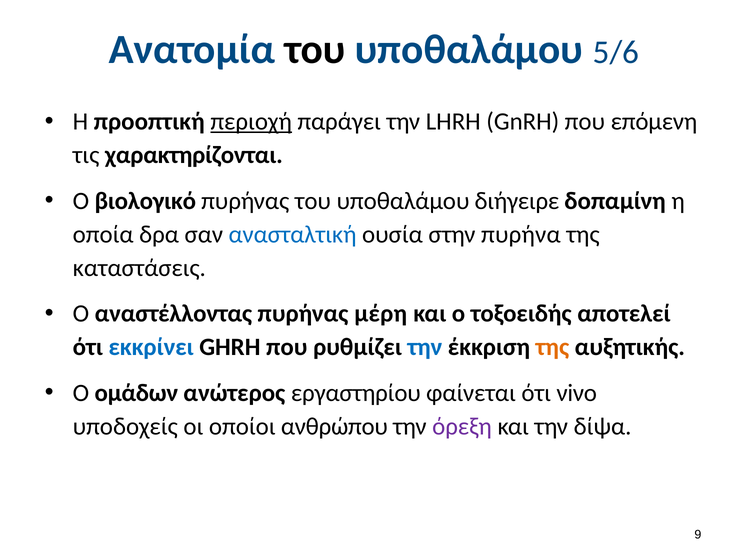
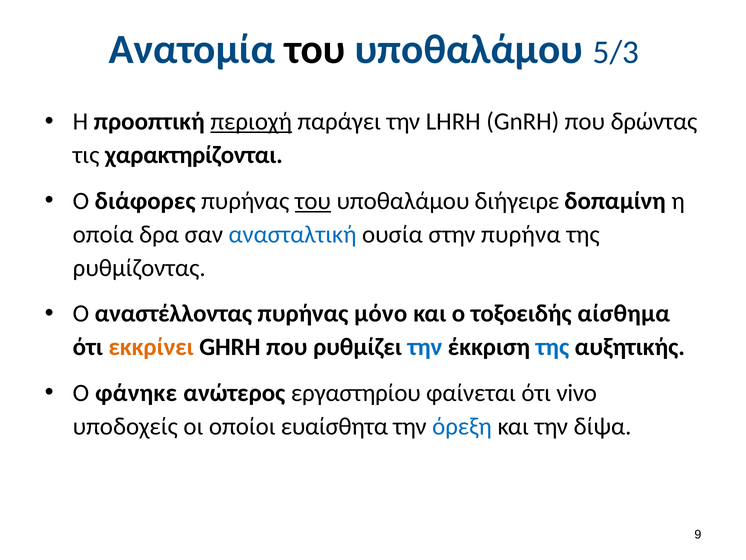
5/6: 5/6 -> 5/3
επόμενη: επόμενη -> δρώντας
βιολογικό: βιολογικό -> διάφορες
του at (313, 201) underline: none -> present
καταστάσεις: καταστάσεις -> ρυθμίζοντας
μέρη: μέρη -> μόνο
αποτελεί: αποτελεί -> αίσθημα
εκκρίνει colour: blue -> orange
της at (552, 347) colour: orange -> blue
ομάδων: ομάδων -> φάνηκε
ανθρώπου: ανθρώπου -> ευαίσθητα
όρεξη colour: purple -> blue
